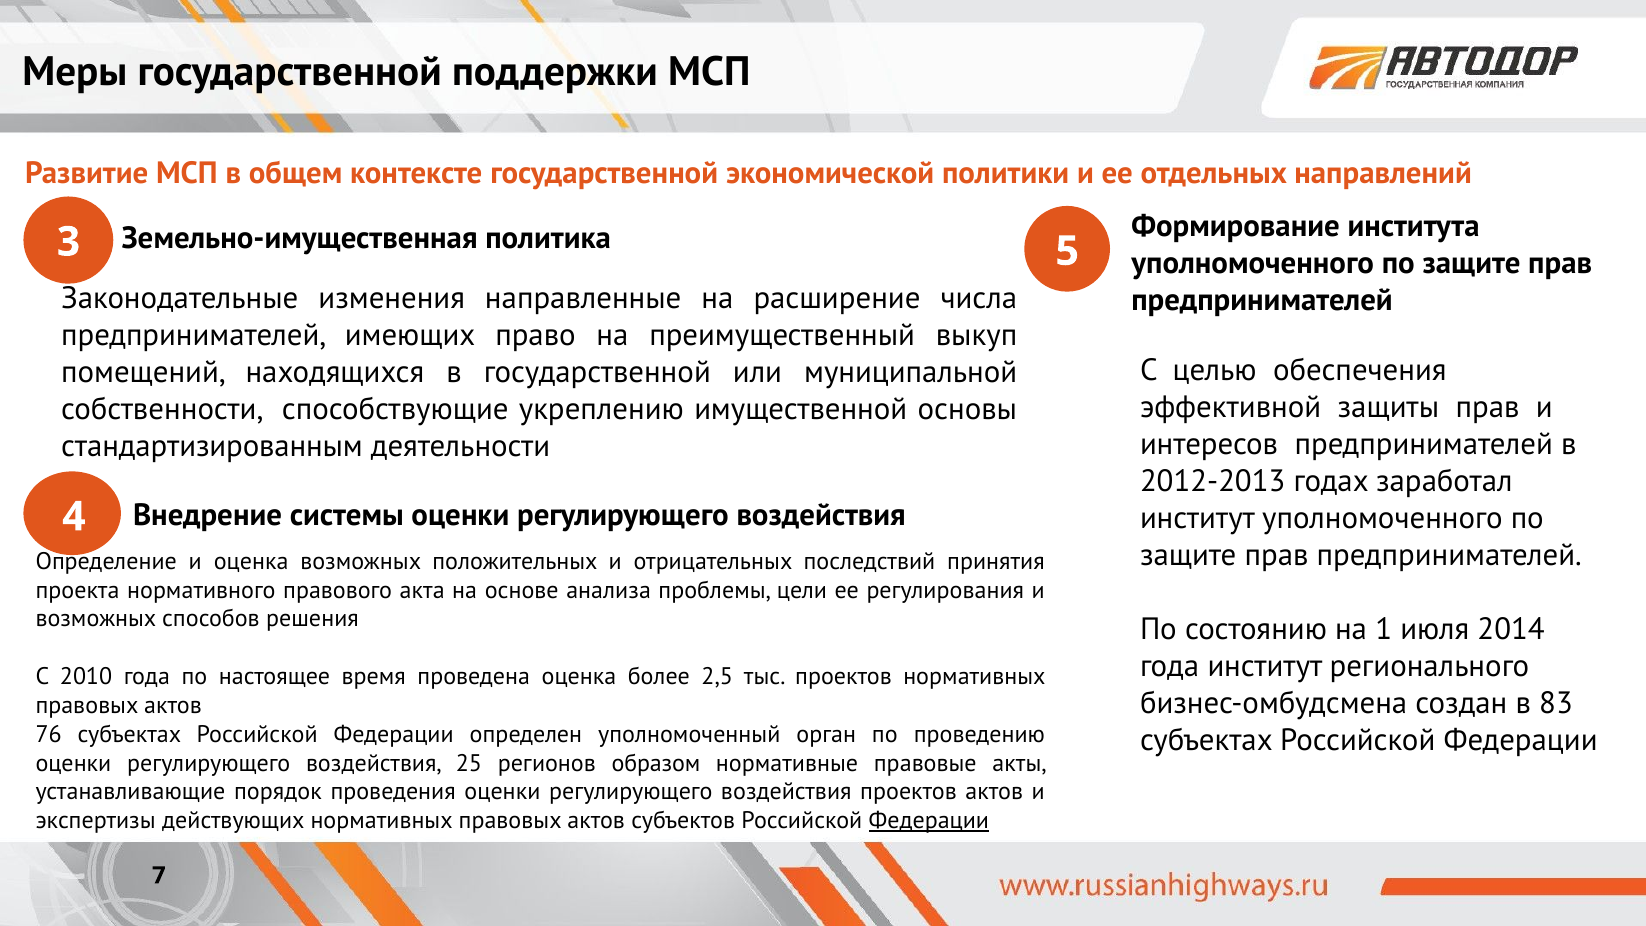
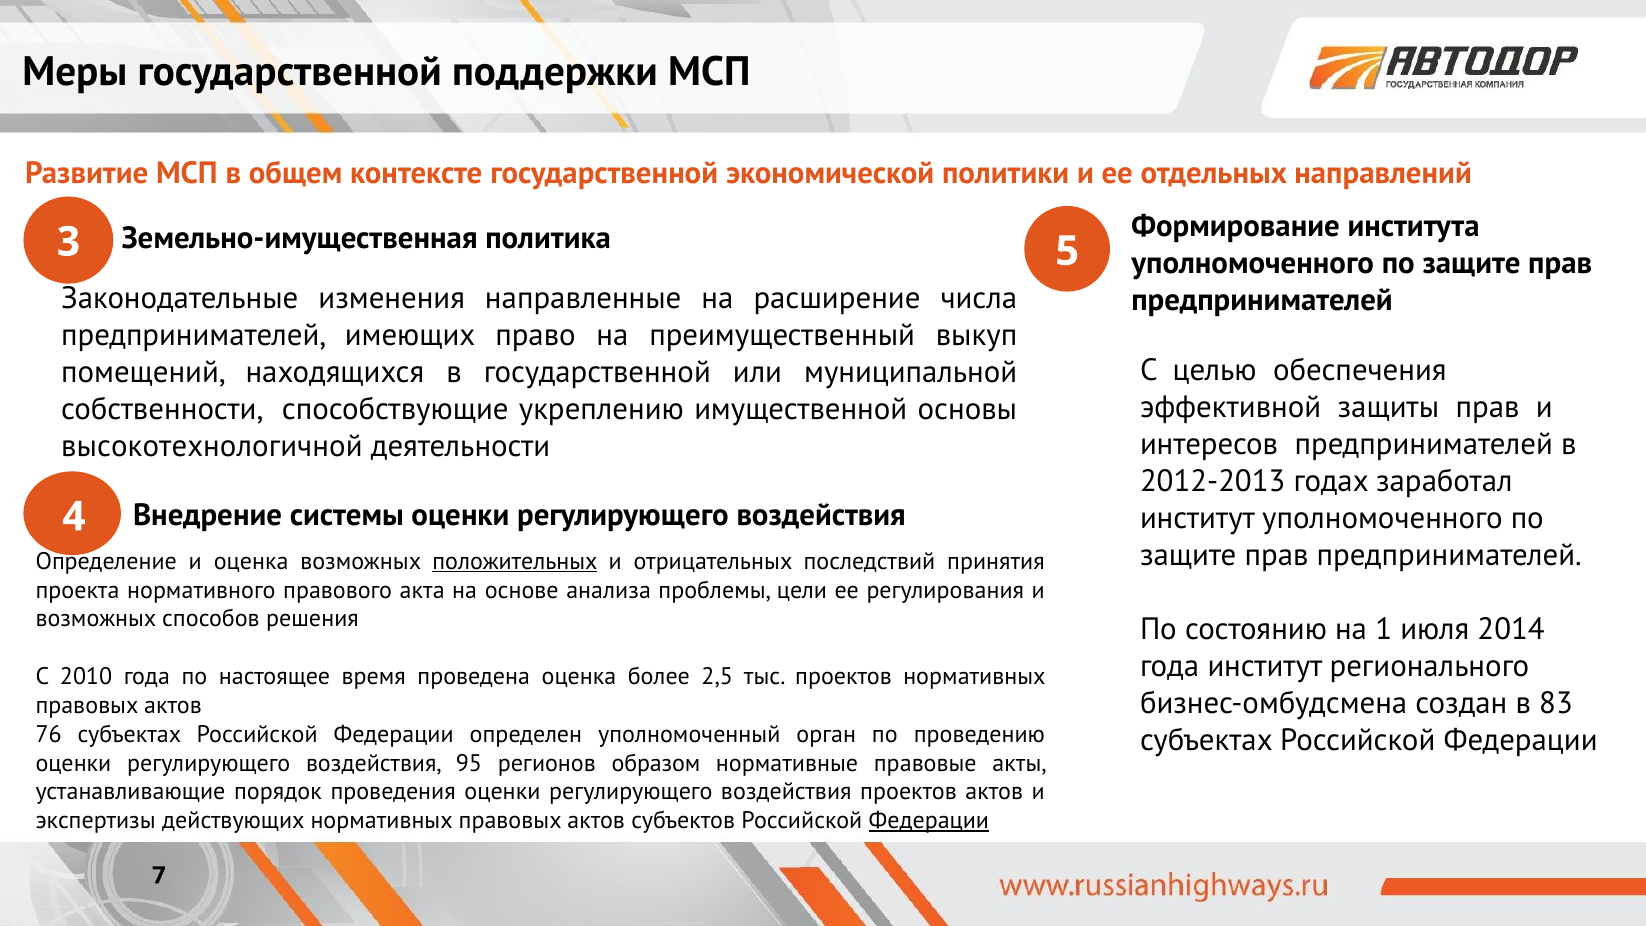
стандартизированным: стандартизированным -> высокотехнологичной
положительных underline: none -> present
25: 25 -> 95
